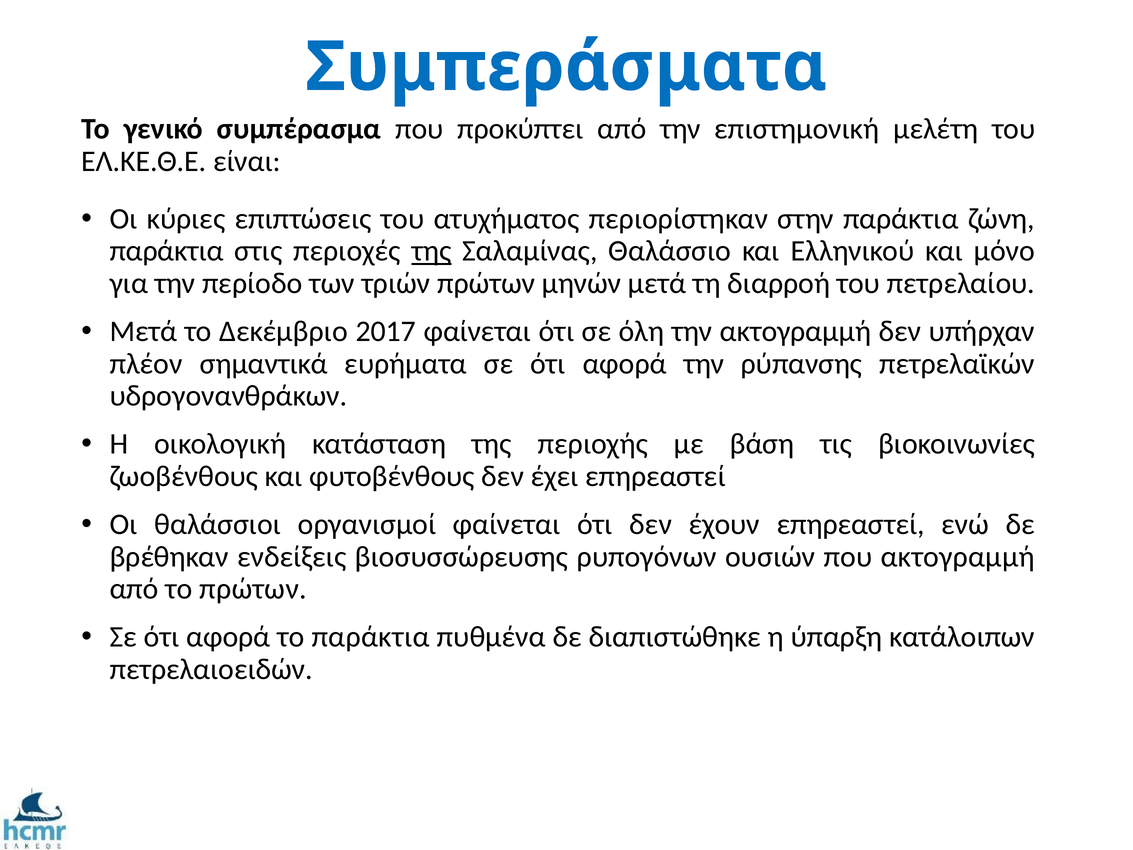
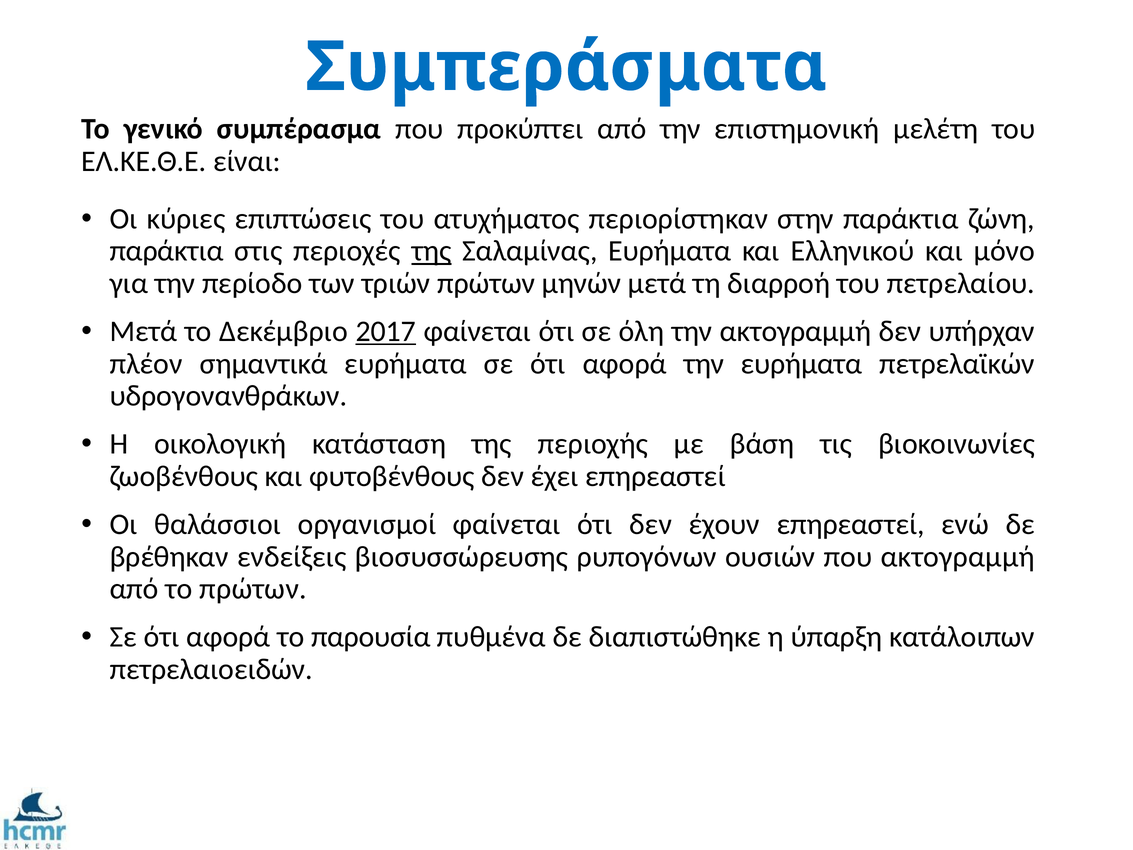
Σαλαμίνας Θαλάσσιο: Θαλάσσιο -> Ευρήματα
2017 underline: none -> present
την ρύπανσης: ρύπανσης -> ευρήματα
το παράκτια: παράκτια -> παρουσία
